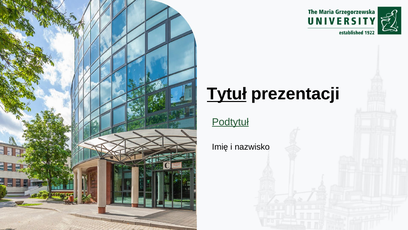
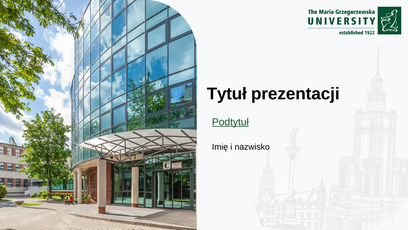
Tytuł underline: present -> none
